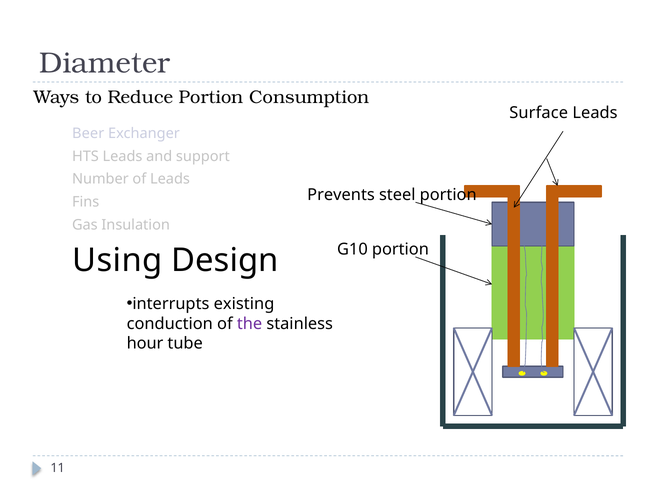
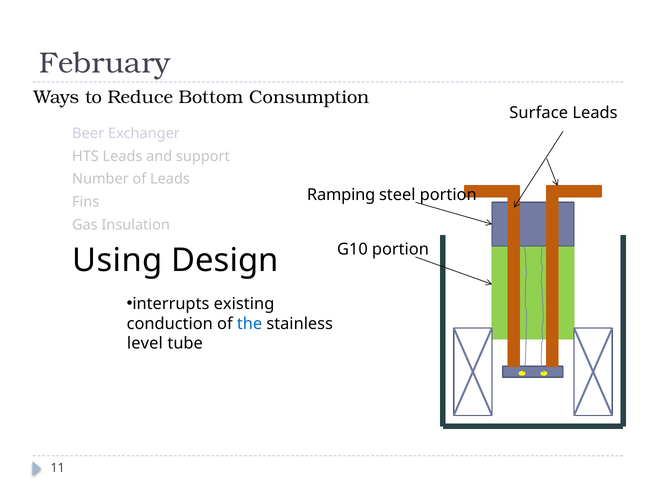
Diameter: Diameter -> February
Reduce Portion: Portion -> Bottom
Prevents: Prevents -> Ramping
the colour: purple -> blue
hour: hour -> level
